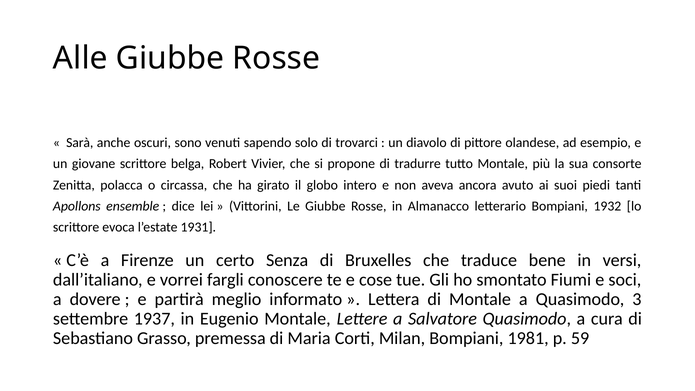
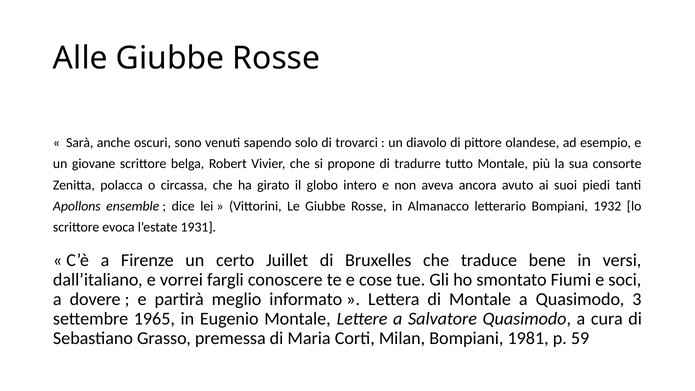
Senza: Senza -> Juillet
1937: 1937 -> 1965
